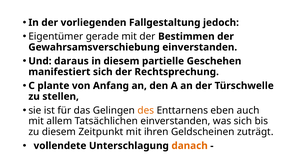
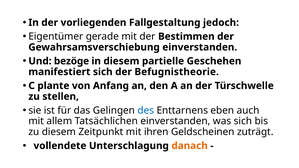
daraus: daraus -> bezöge
Rechtsprechung: Rechtsprechung -> Befugnistheorie
des colour: orange -> blue
